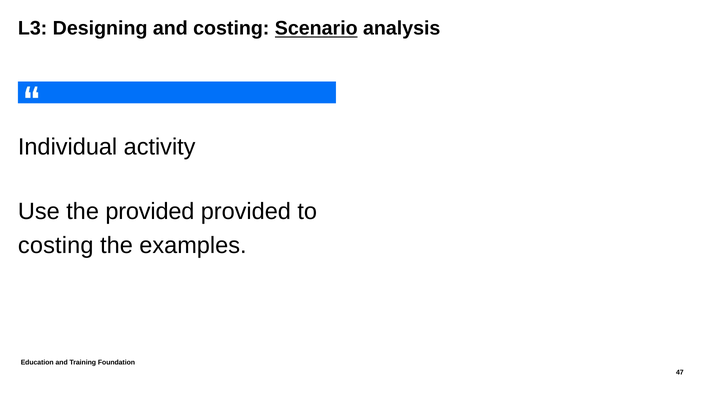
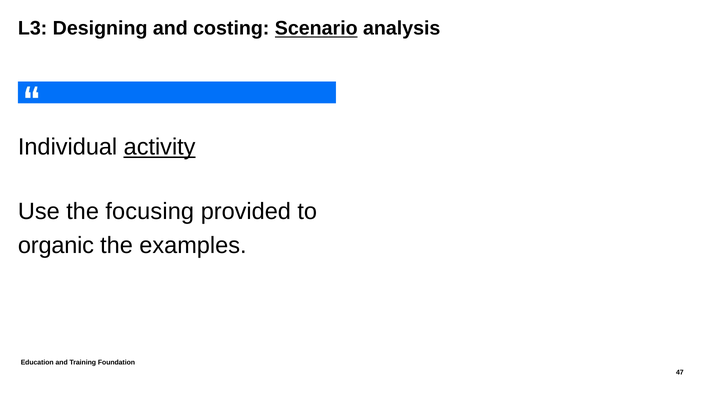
activity underline: none -> present
the provided: provided -> focusing
costing at (56, 245): costing -> organic
